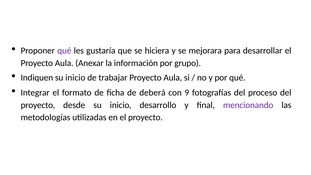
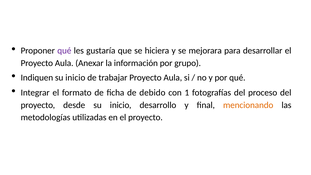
deberá: deberá -> debido
9: 9 -> 1
mencionando colour: purple -> orange
